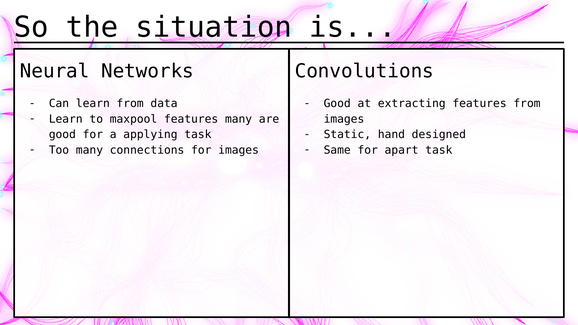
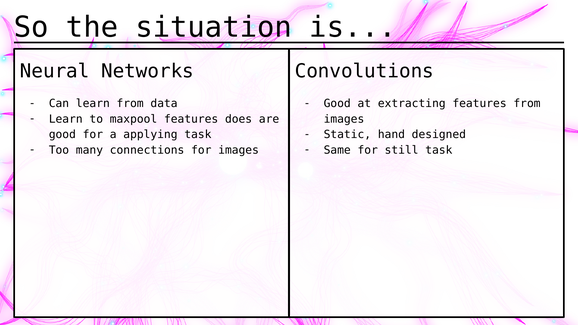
features many: many -> does
apart: apart -> still
